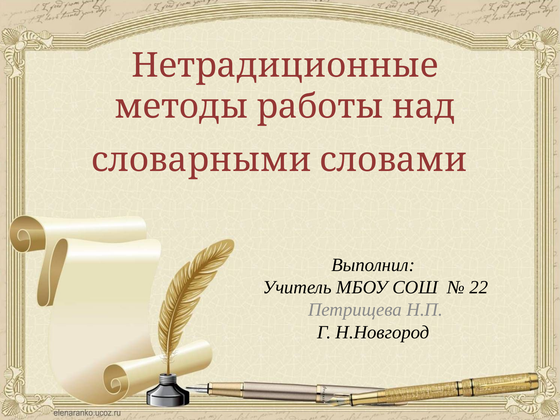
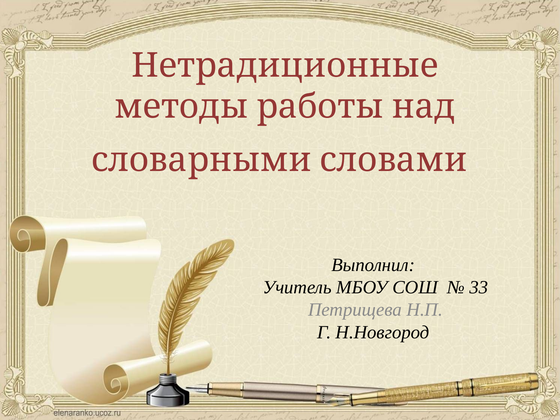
22: 22 -> 33
